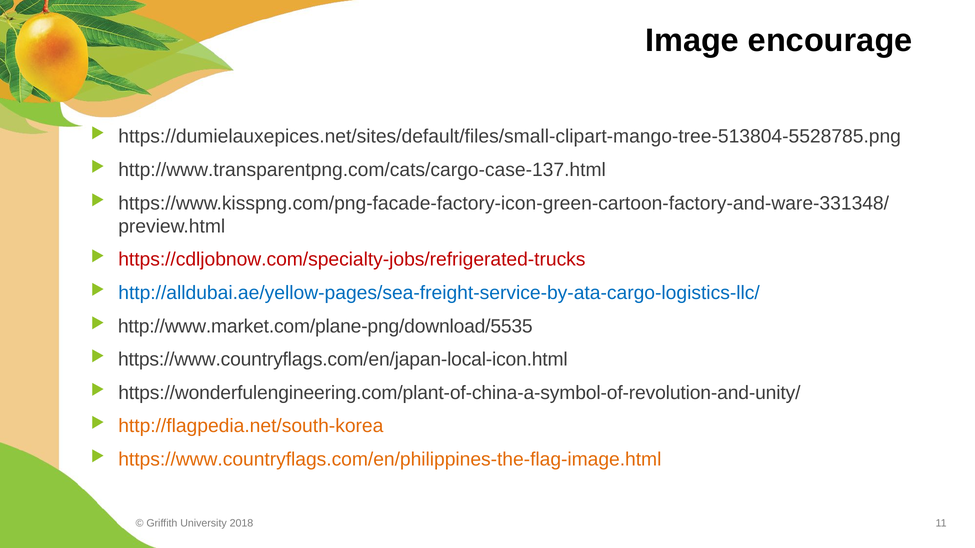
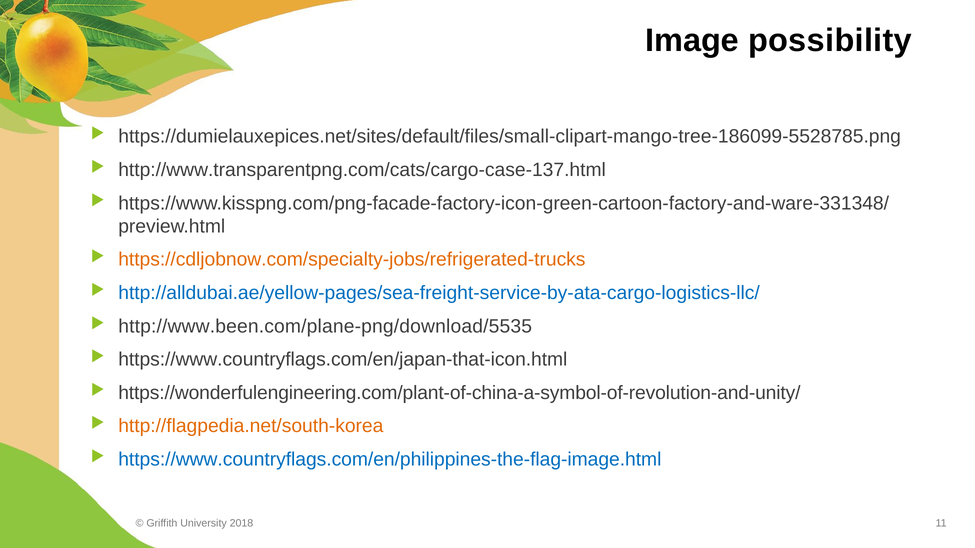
encourage: encourage -> possibility
https://dumielauxepices.net/sites/default/files/small-clipart-mango-tree-513804-5528785.png: https://dumielauxepices.net/sites/default/files/small-clipart-mango-tree-513804-5528785.png -> https://dumielauxepices.net/sites/default/files/small-clipart-mango-tree-186099-5528785.png
https://cdljobnow.com/specialty-jobs/refrigerated-trucks colour: red -> orange
http://www.market.com/plane-png/download/5535: http://www.market.com/plane-png/download/5535 -> http://www.been.com/plane-png/download/5535
https://www.countryflags.com/en/japan-local-icon.html: https://www.countryflags.com/en/japan-local-icon.html -> https://www.countryflags.com/en/japan-that-icon.html
https://www.countryflags.com/en/philippines-the-flag-image.html colour: orange -> blue
